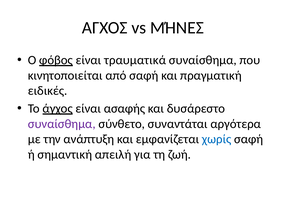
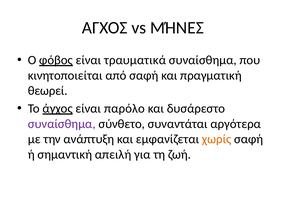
ειδικές: ειδικές -> θεωρεί
ασαφής: ασαφής -> παρόλο
χωρίς colour: blue -> orange
